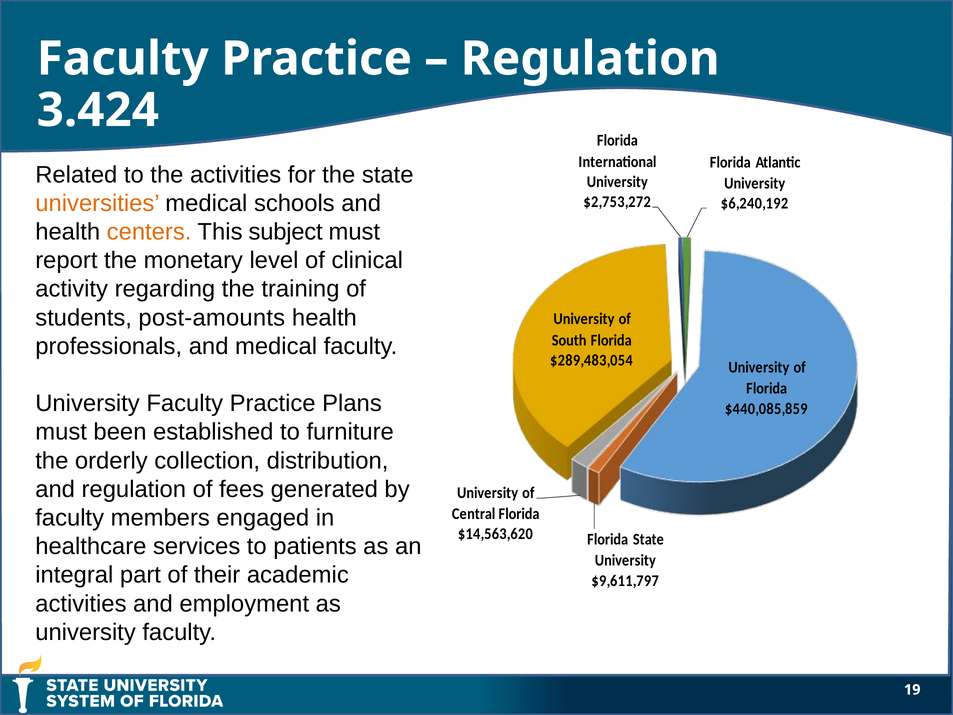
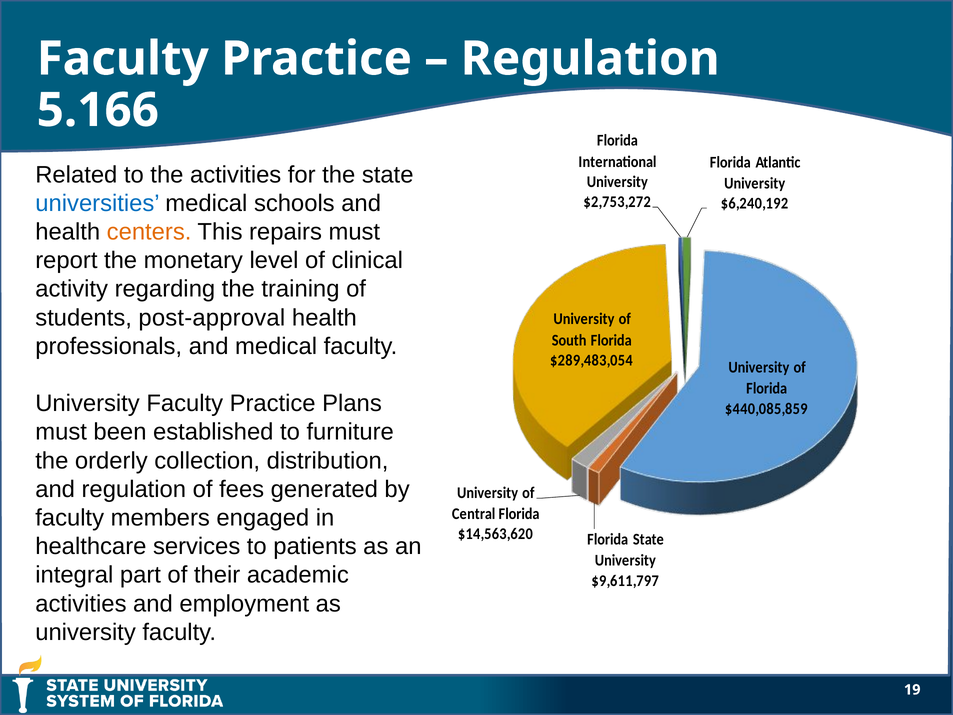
3.424: 3.424 -> 5.166
universities colour: orange -> blue
subject: subject -> repairs
post-amounts: post-amounts -> post-approval
